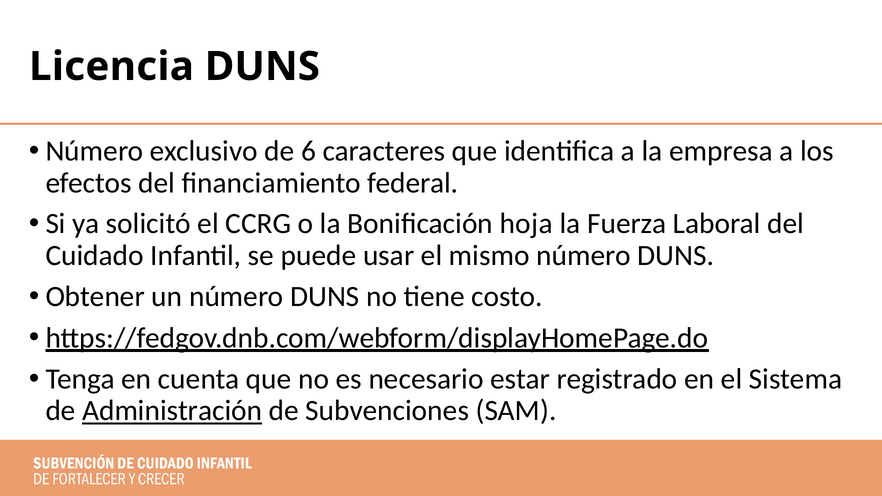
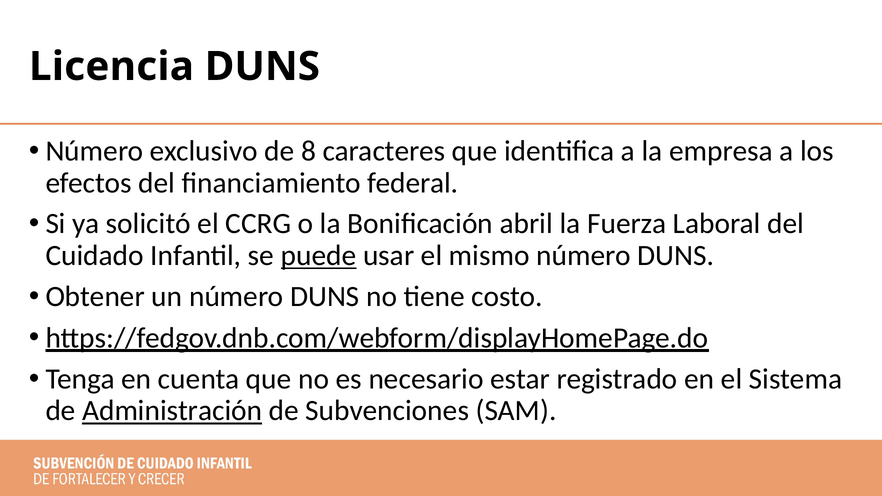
6: 6 -> 8
hoja: hoja -> abril
puede underline: none -> present
